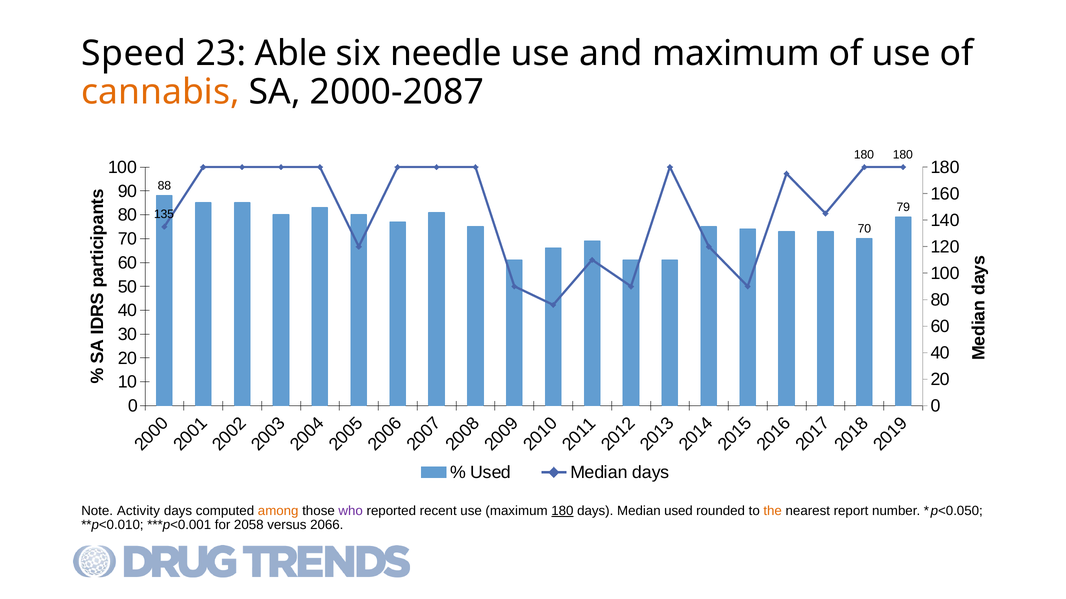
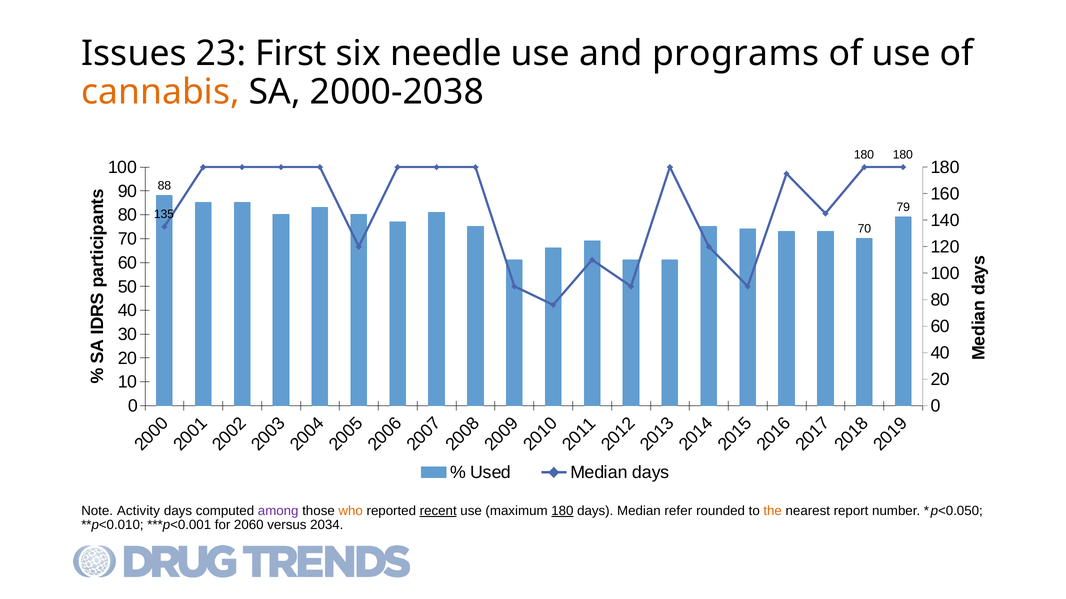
Speed: Speed -> Issues
Able: Able -> First
and maximum: maximum -> programs
2000-2087: 2000-2087 -> 2000-2038
among colour: orange -> purple
who colour: purple -> orange
recent underline: none -> present
Median used: used -> refer
2058: 2058 -> 2060
2066: 2066 -> 2034
